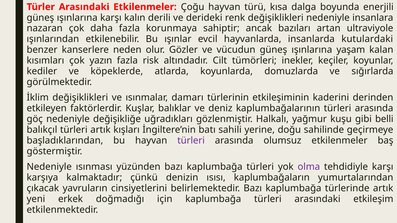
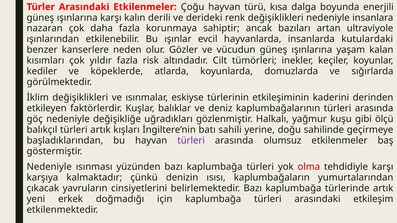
yazın: yazın -> yıldır
damarı: damarı -> eskiyse
belli: belli -> ölçü
olma colour: purple -> red
